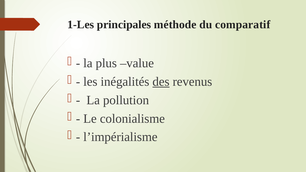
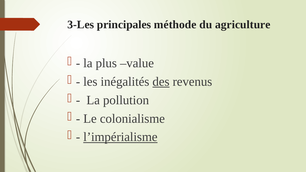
1-Les: 1-Les -> 3-Les
comparatif: comparatif -> agriculture
l’impérialisme underline: none -> present
